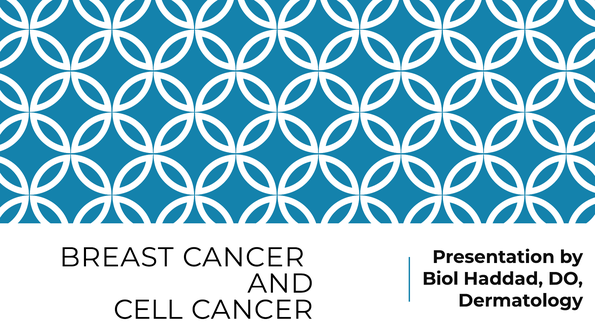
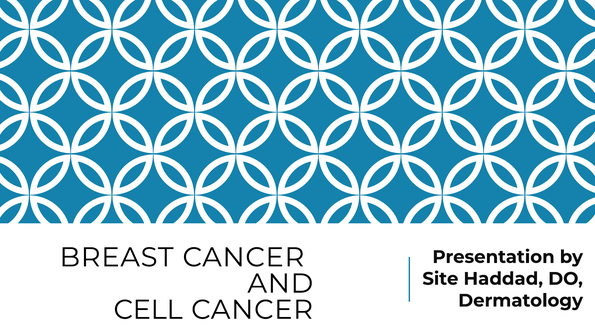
Biol: Biol -> Site
